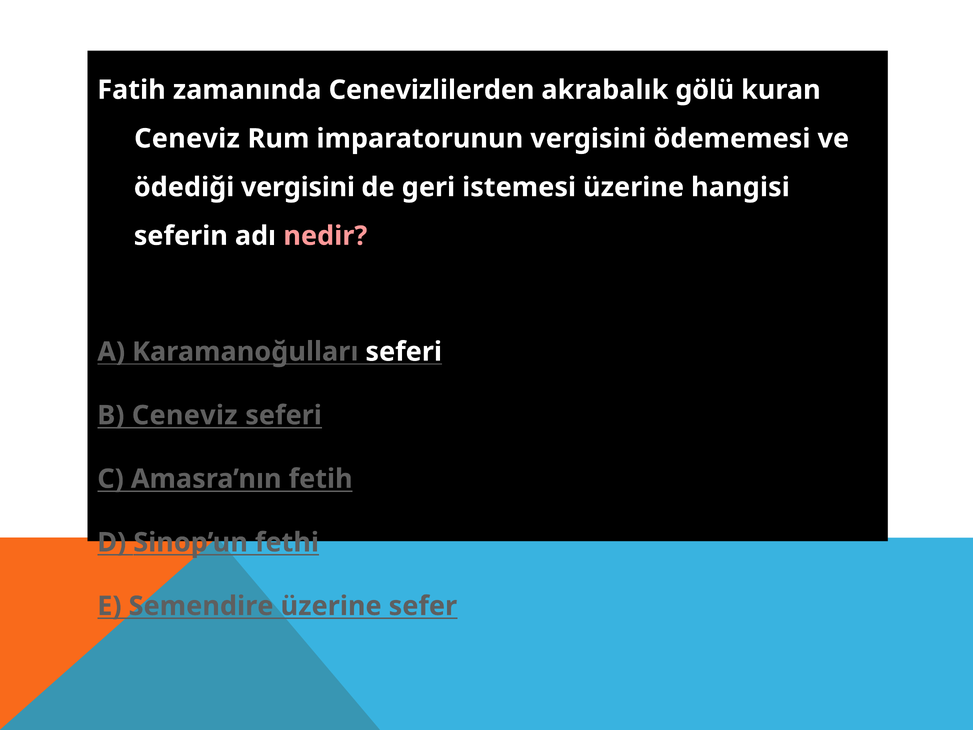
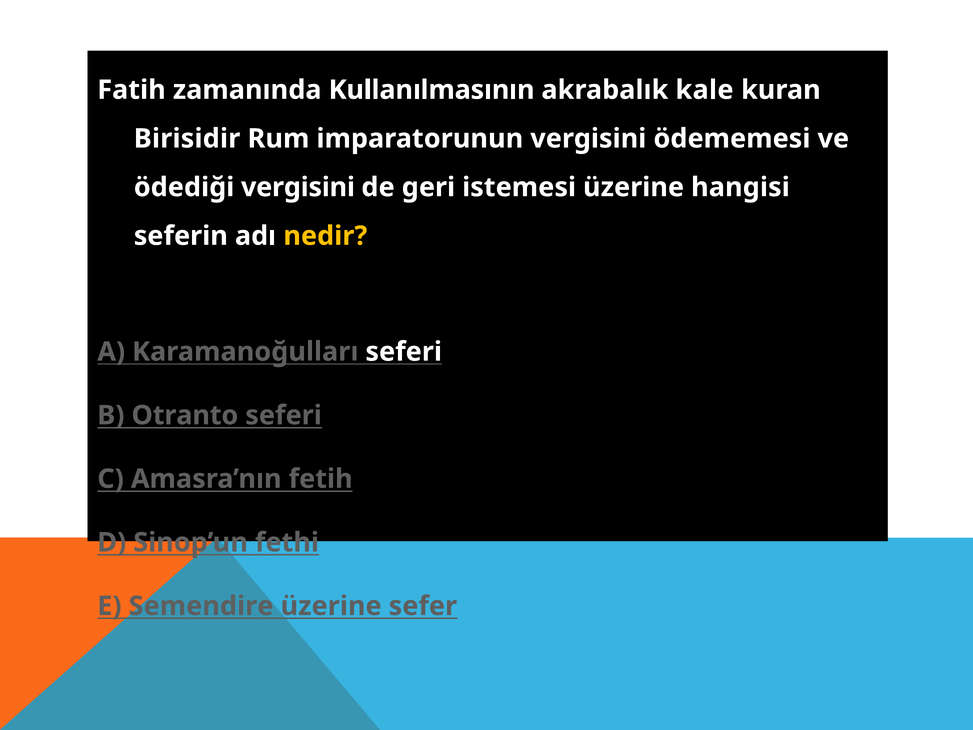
Cenevizlilerden: Cenevizlilerden -> Kullanılmasının
gölü: gölü -> kale
Ceneviz at (187, 139): Ceneviz -> Birisidir
nedir colour: pink -> yellow
B Ceneviz: Ceneviz -> Otranto
